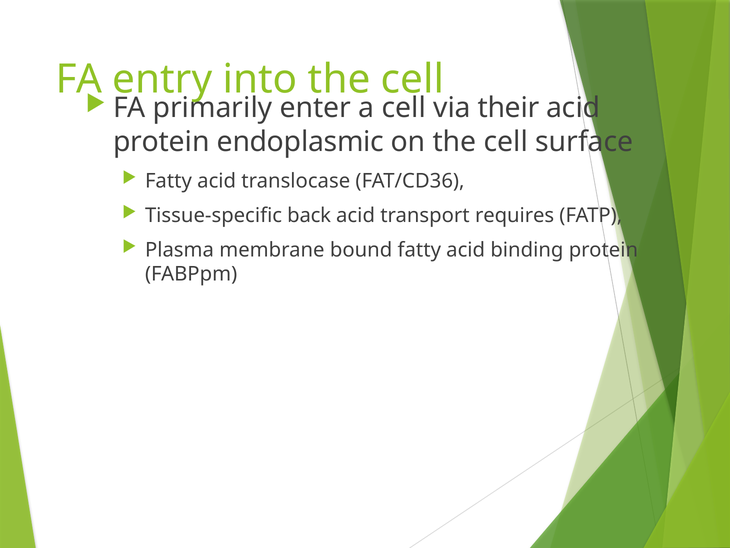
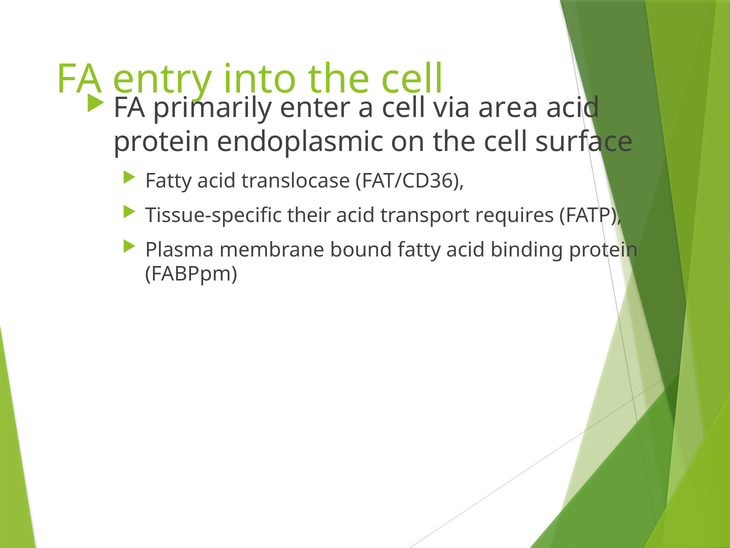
their: their -> area
back: back -> their
